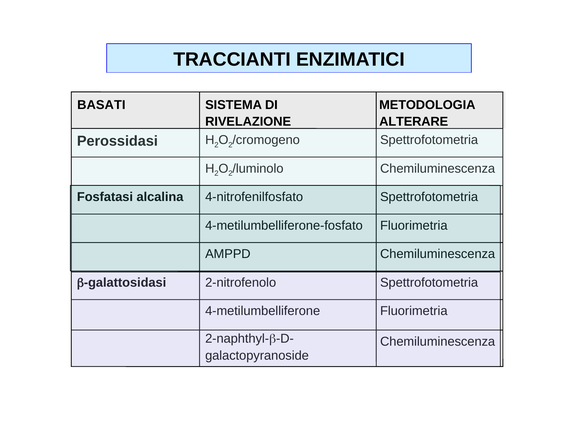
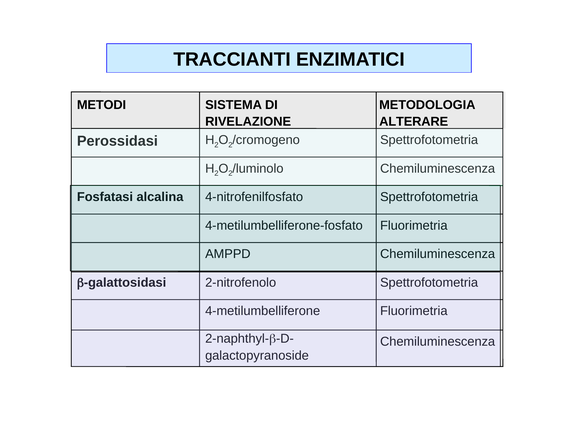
BASATI: BASATI -> METODI
